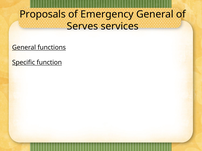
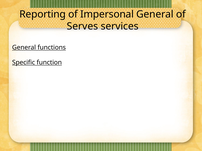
Proposals: Proposals -> Reporting
Emergency: Emergency -> Impersonal
